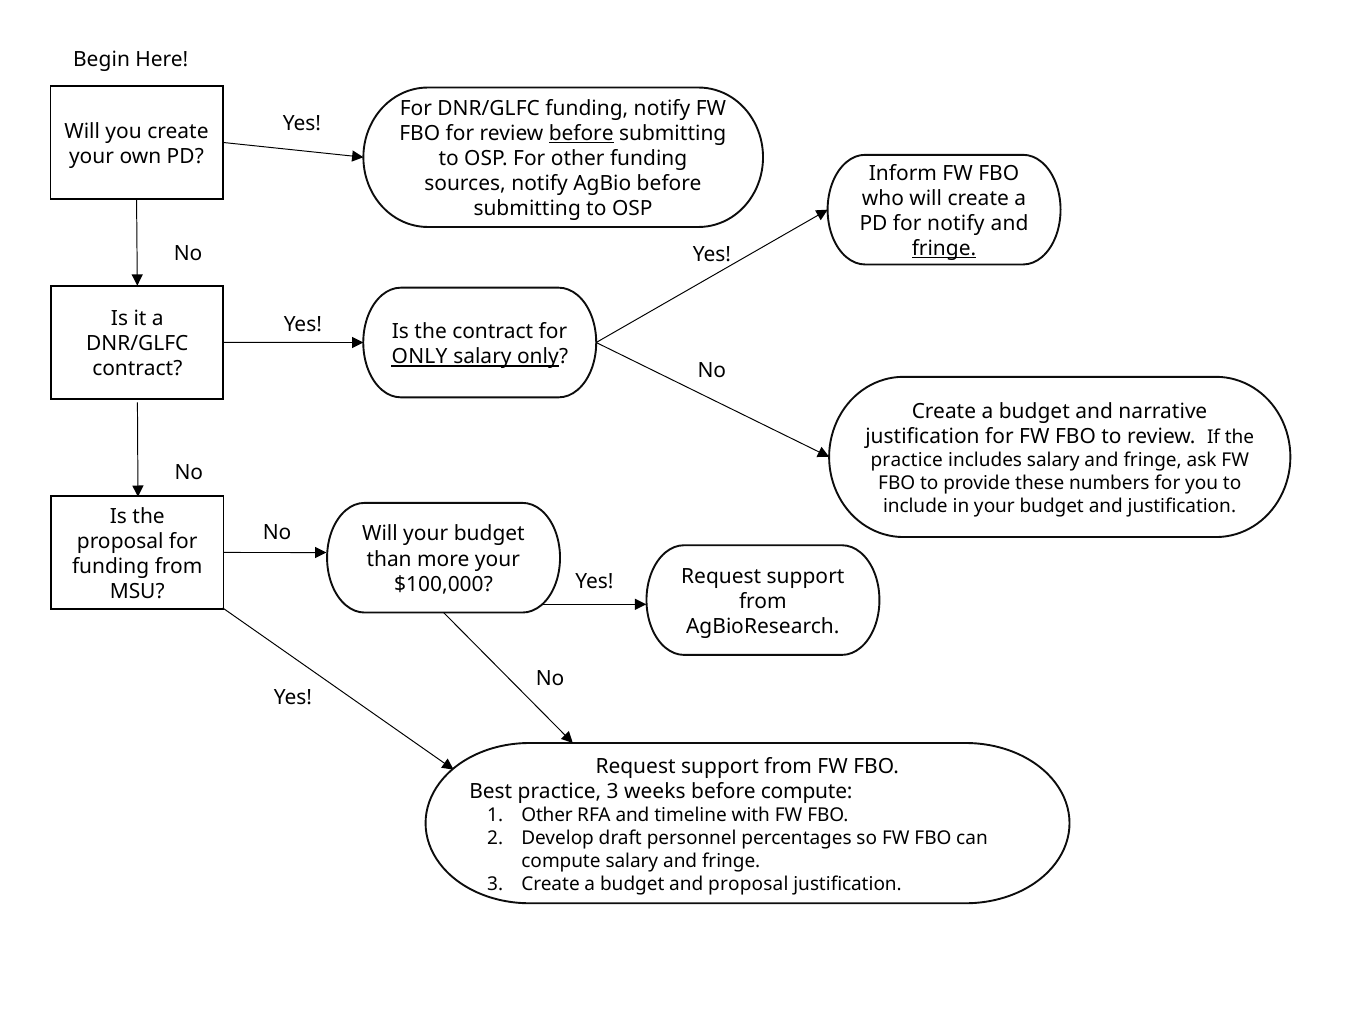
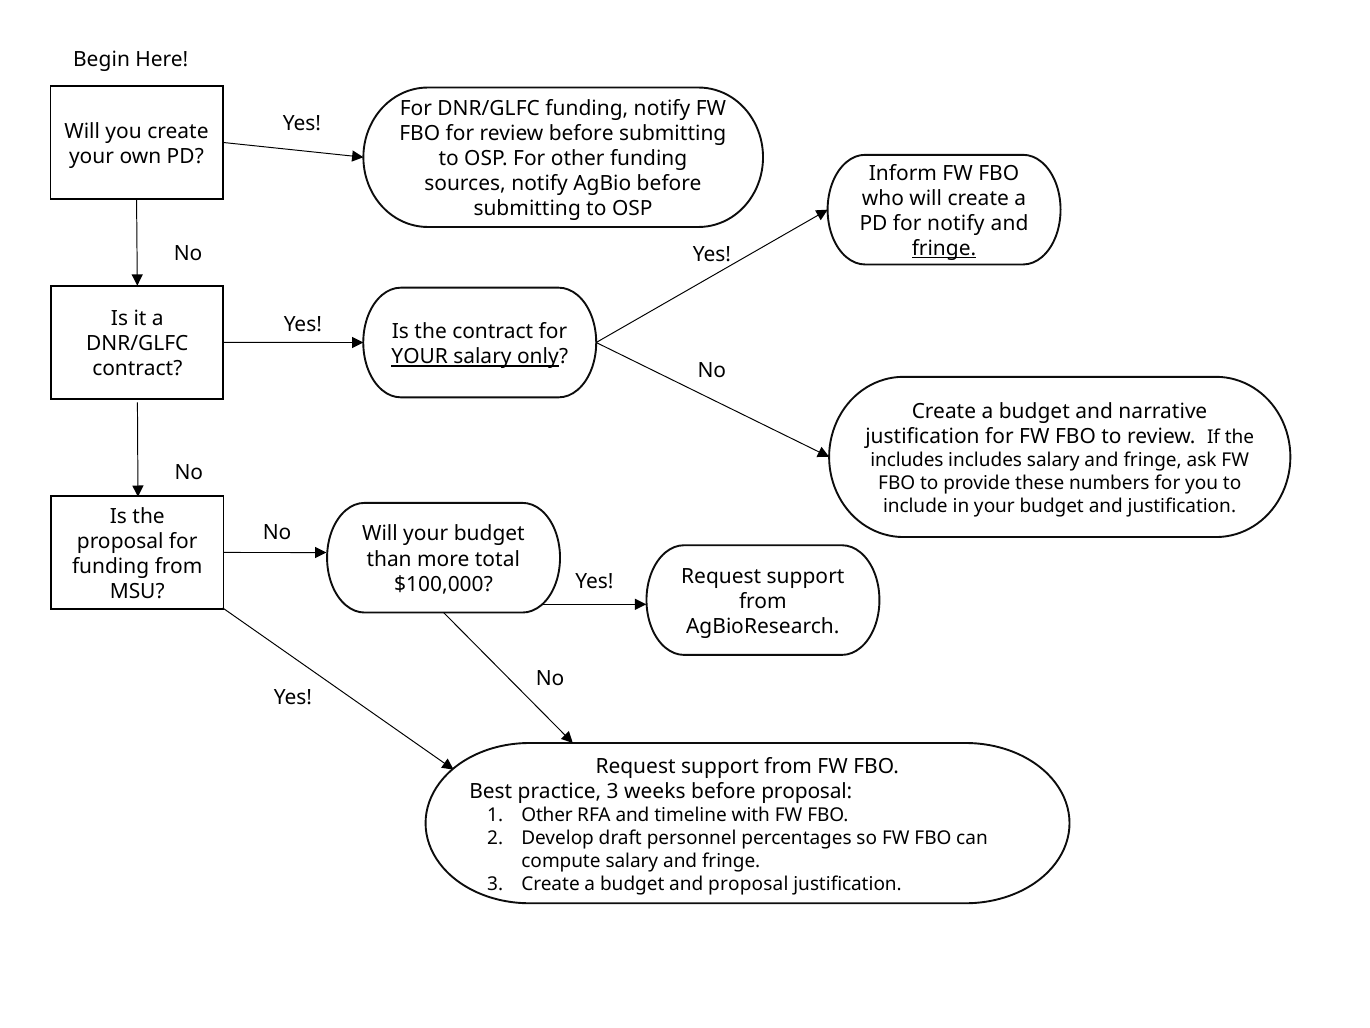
before at (581, 133) underline: present -> none
ONLY at (420, 356): ONLY -> YOUR
practice at (907, 460): practice -> includes
more your: your -> total
before compute: compute -> proposal
